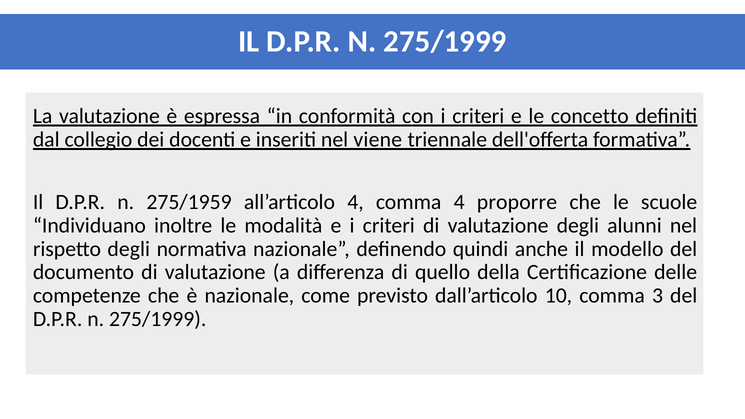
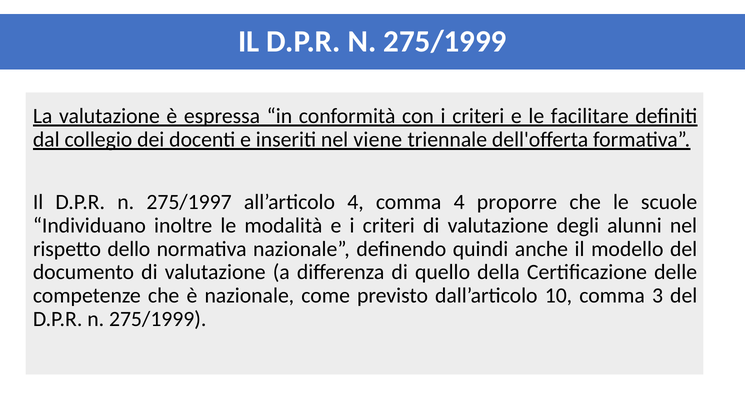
concetto: concetto -> facilitare
275/1959: 275/1959 -> 275/1997
rispetto degli: degli -> dello
